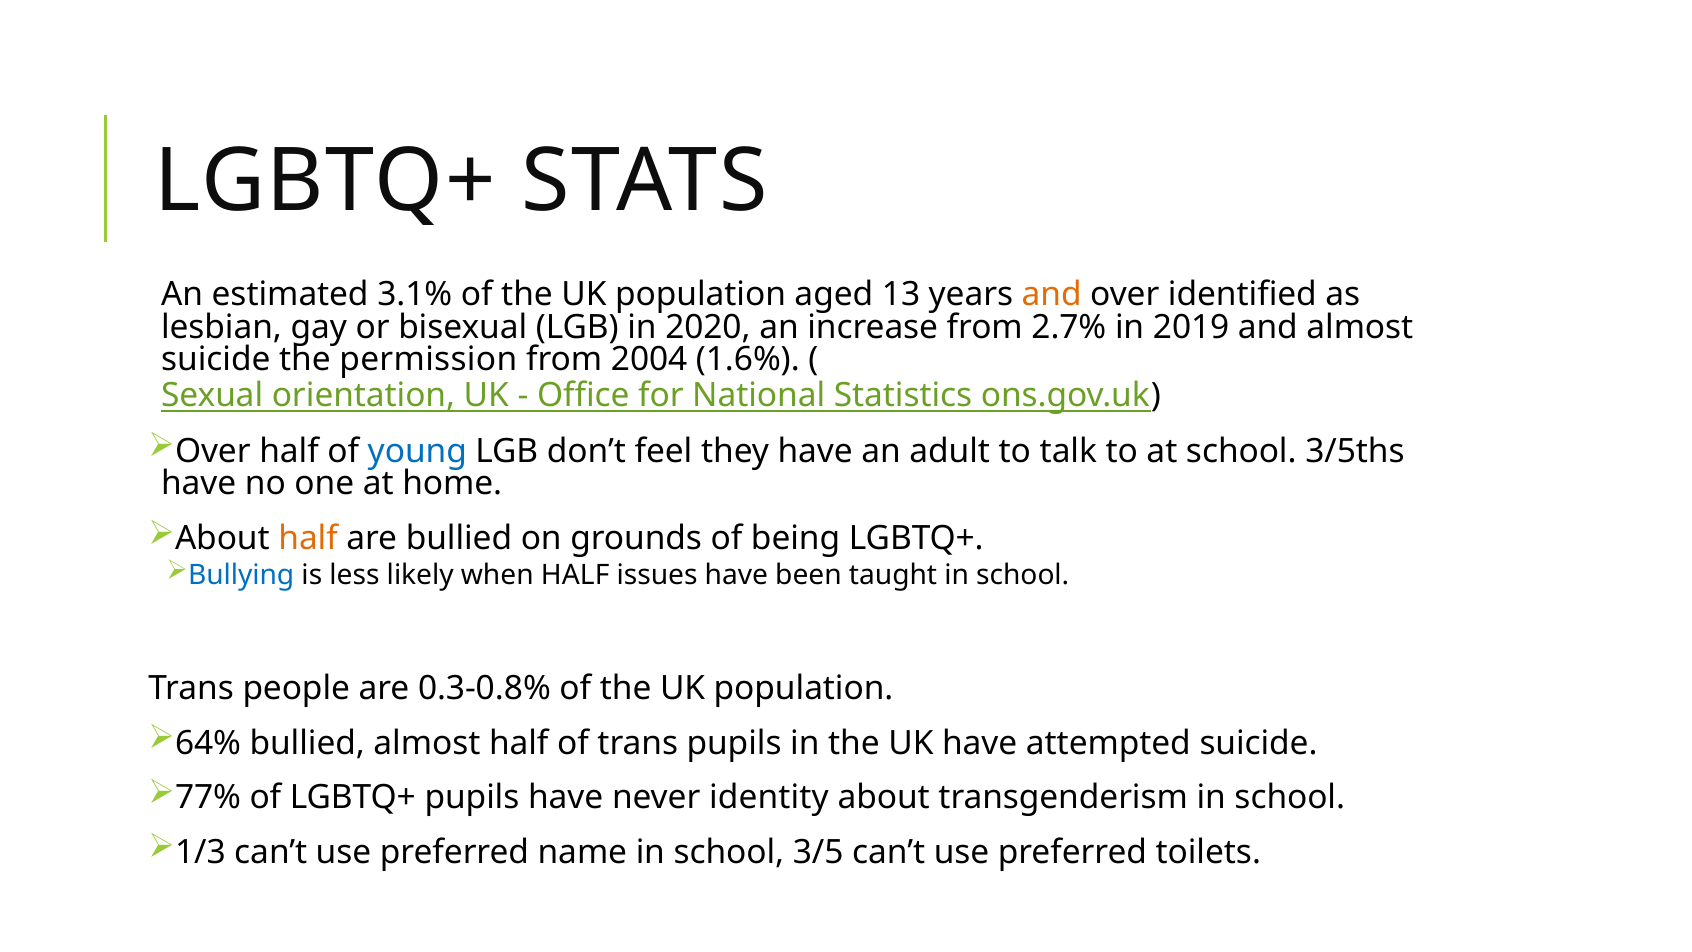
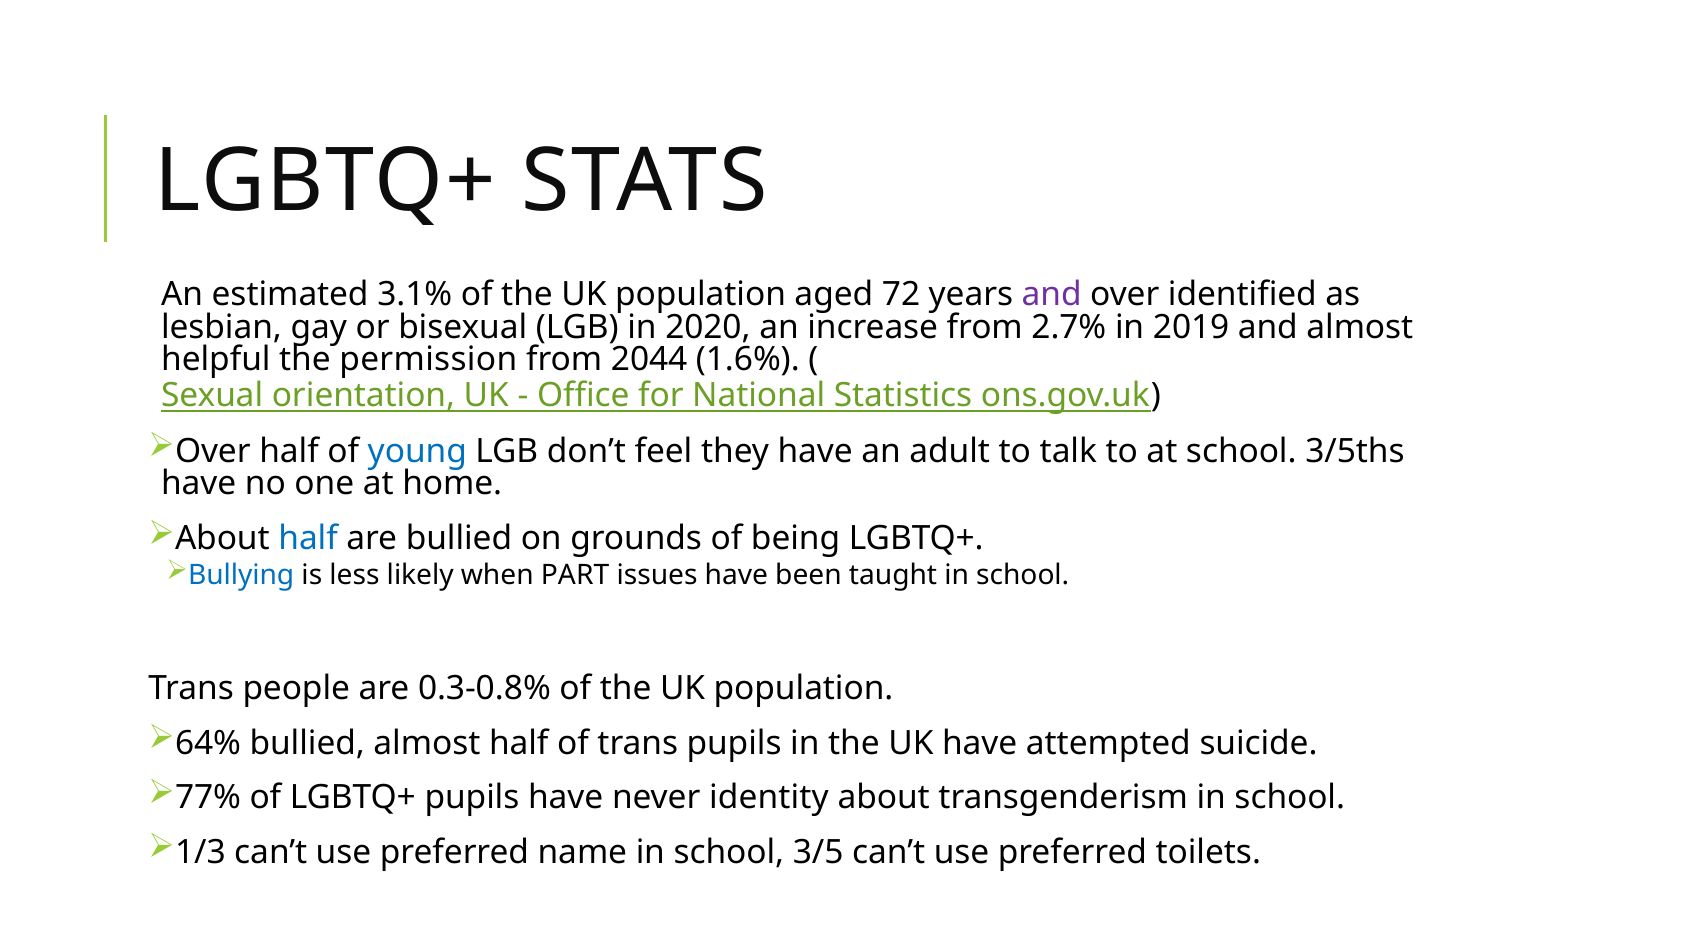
13: 13 -> 72
and at (1052, 295) colour: orange -> purple
suicide at (216, 360): suicide -> helpful
2004: 2004 -> 2044
half at (308, 538) colour: orange -> blue
when HALF: HALF -> PART
